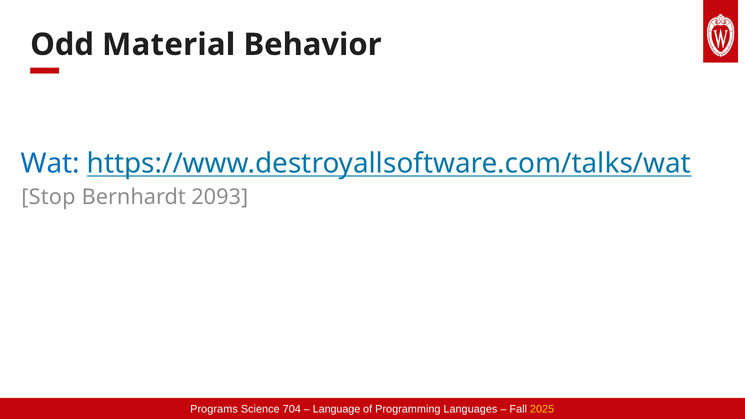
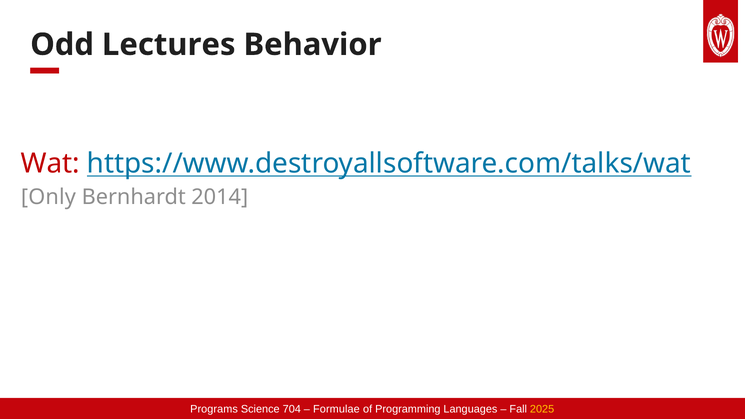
Material: Material -> Lectures
Wat colour: blue -> red
Stop: Stop -> Only
2093: 2093 -> 2014
Language: Language -> Formulae
